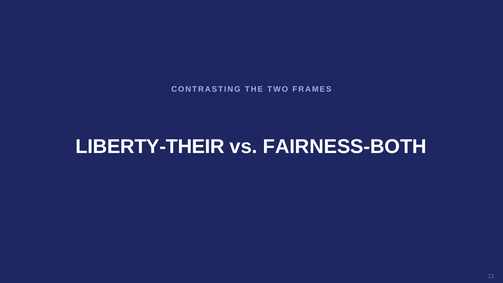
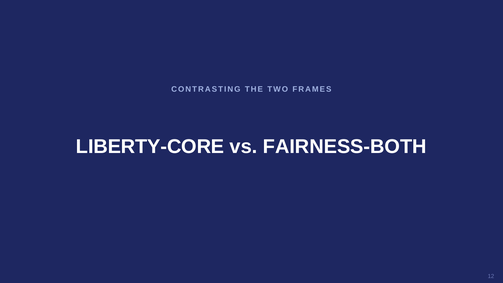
LIBERTY-THEIR: LIBERTY-THEIR -> LIBERTY-CORE
